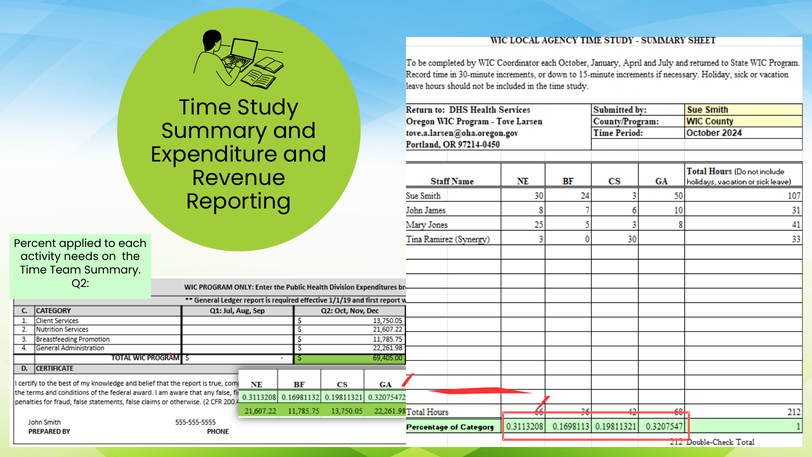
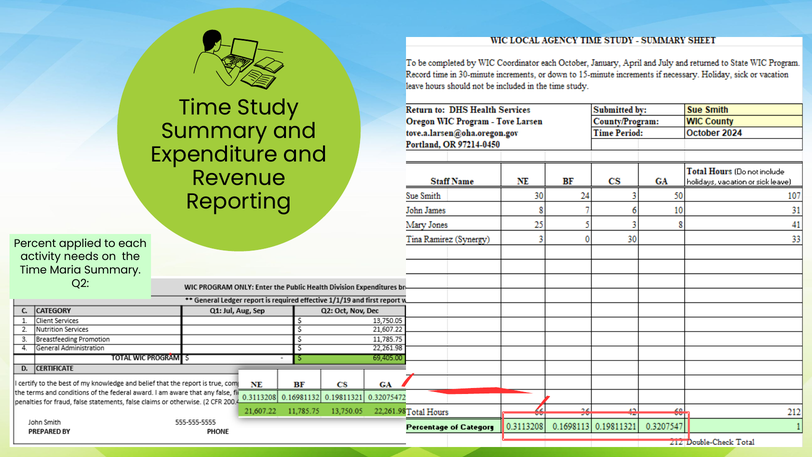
Team: Team -> Maria
